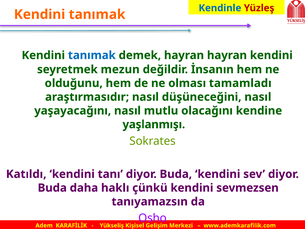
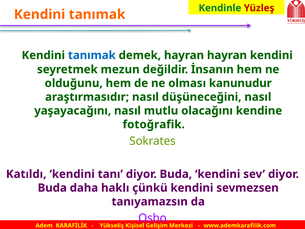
Kendinle colour: blue -> green
tamamladı: tamamladı -> kanunudur
yaşlanmışı: yaşlanmışı -> fotoğrafik
